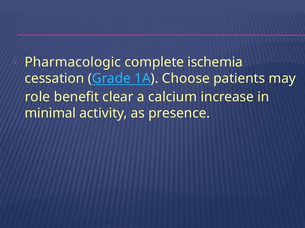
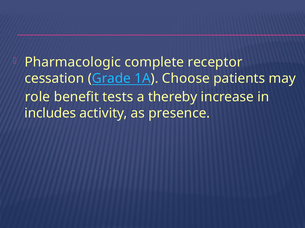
ischemia: ischemia -> receptor
clear: clear -> tests
calcium: calcium -> thereby
minimal: minimal -> includes
